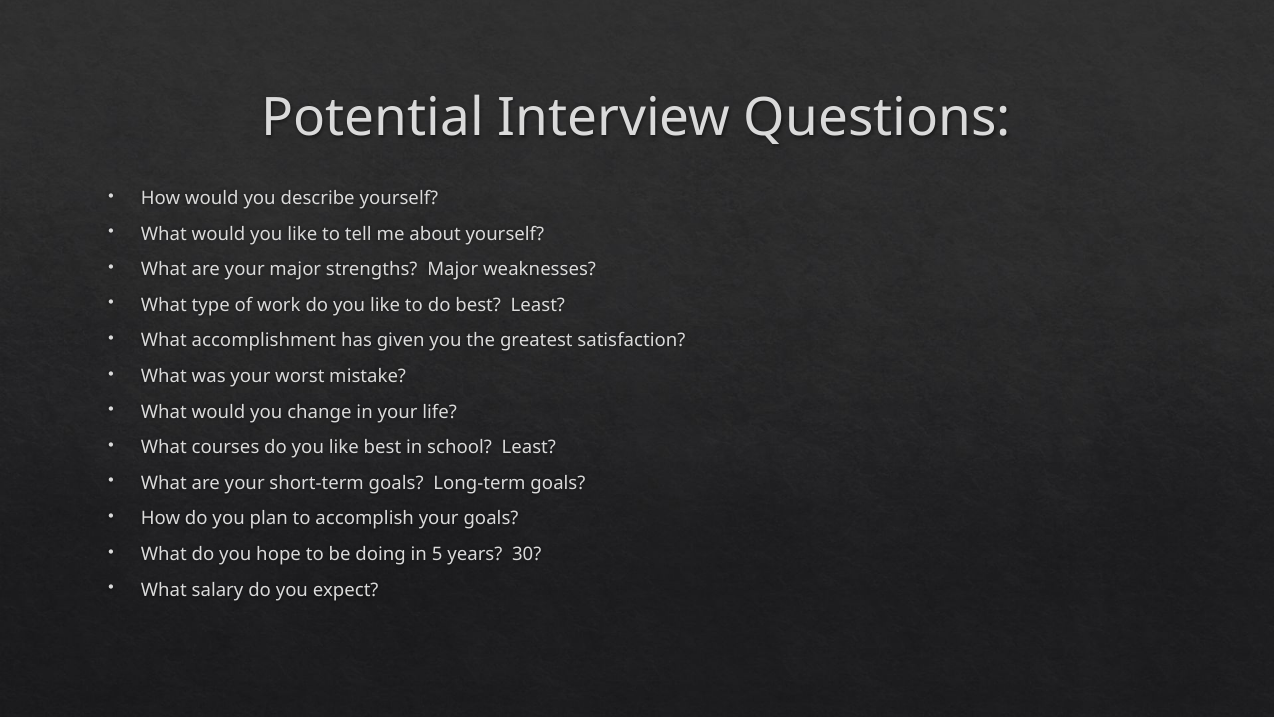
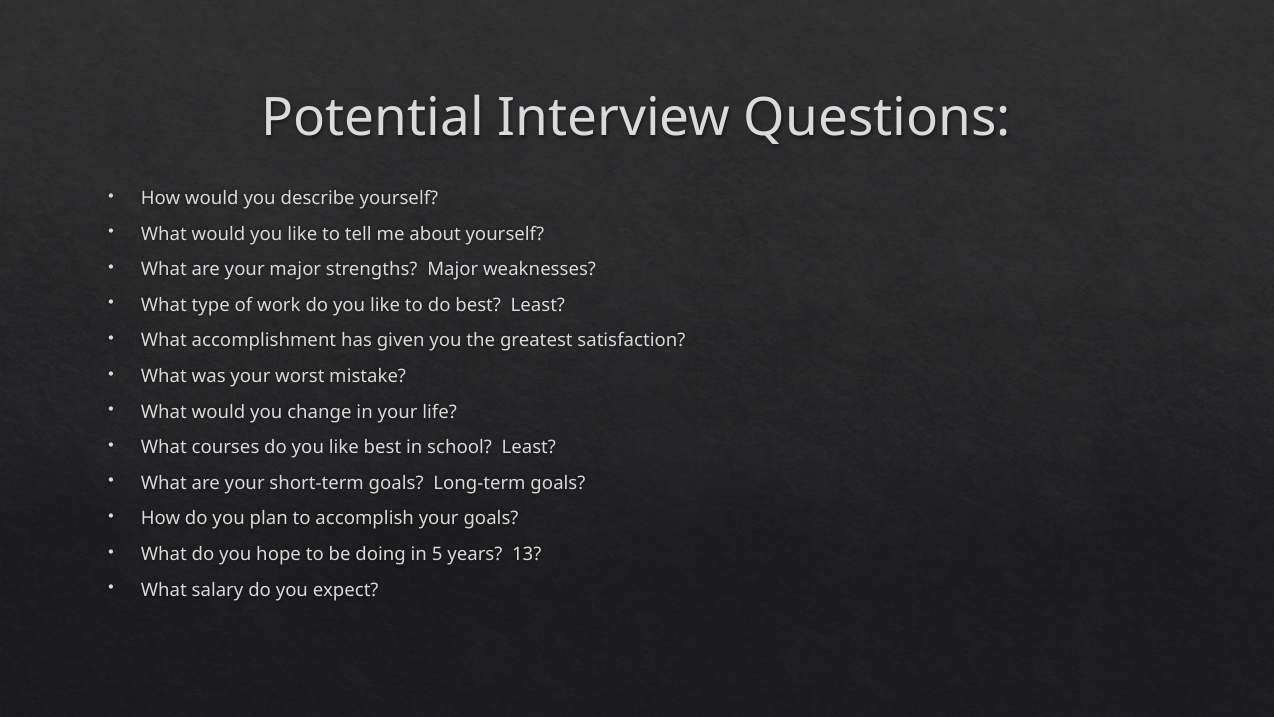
30: 30 -> 13
